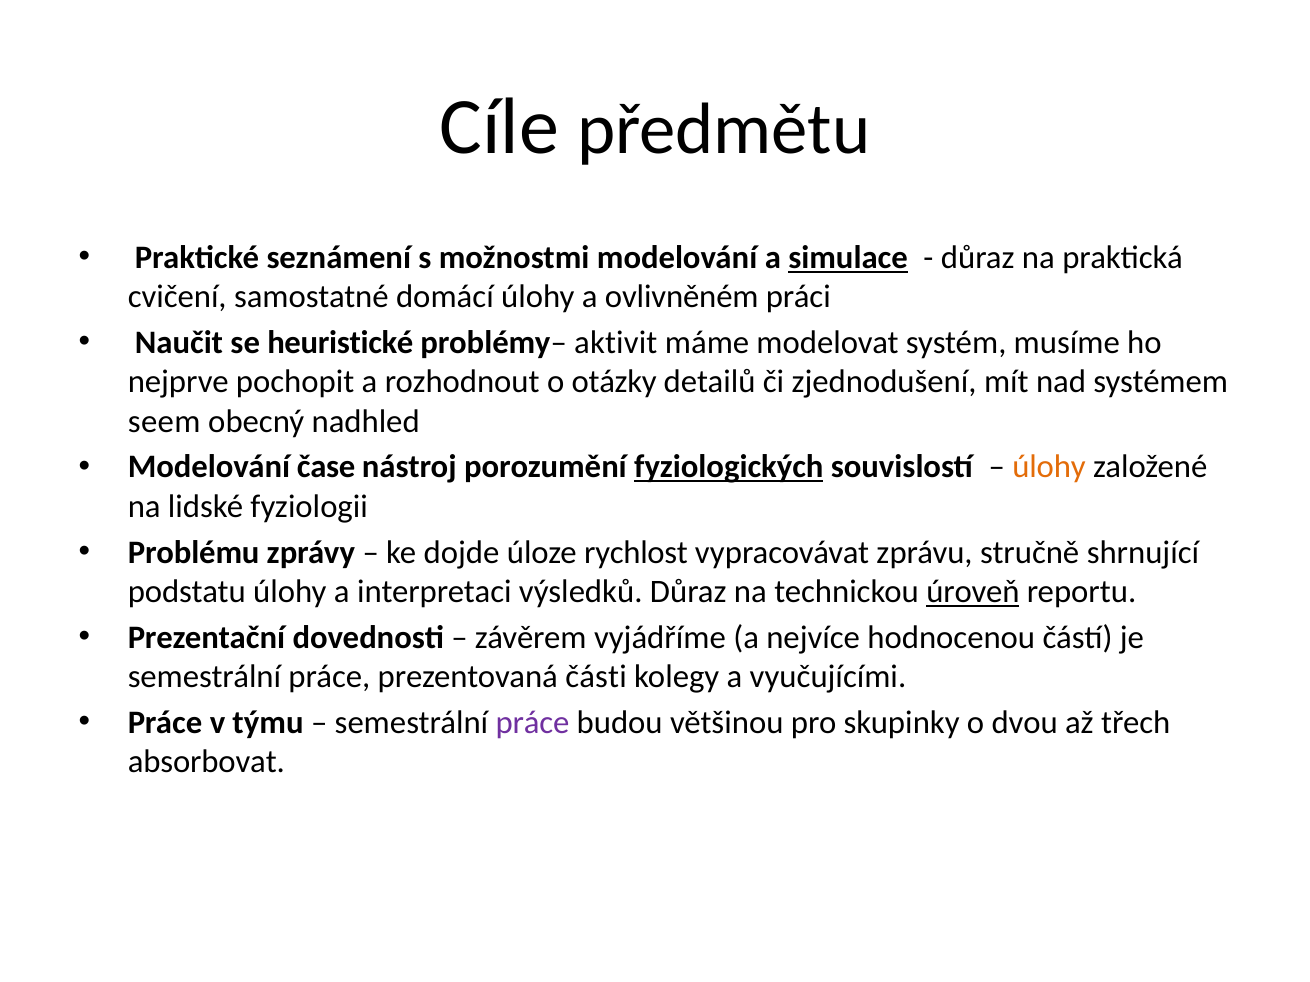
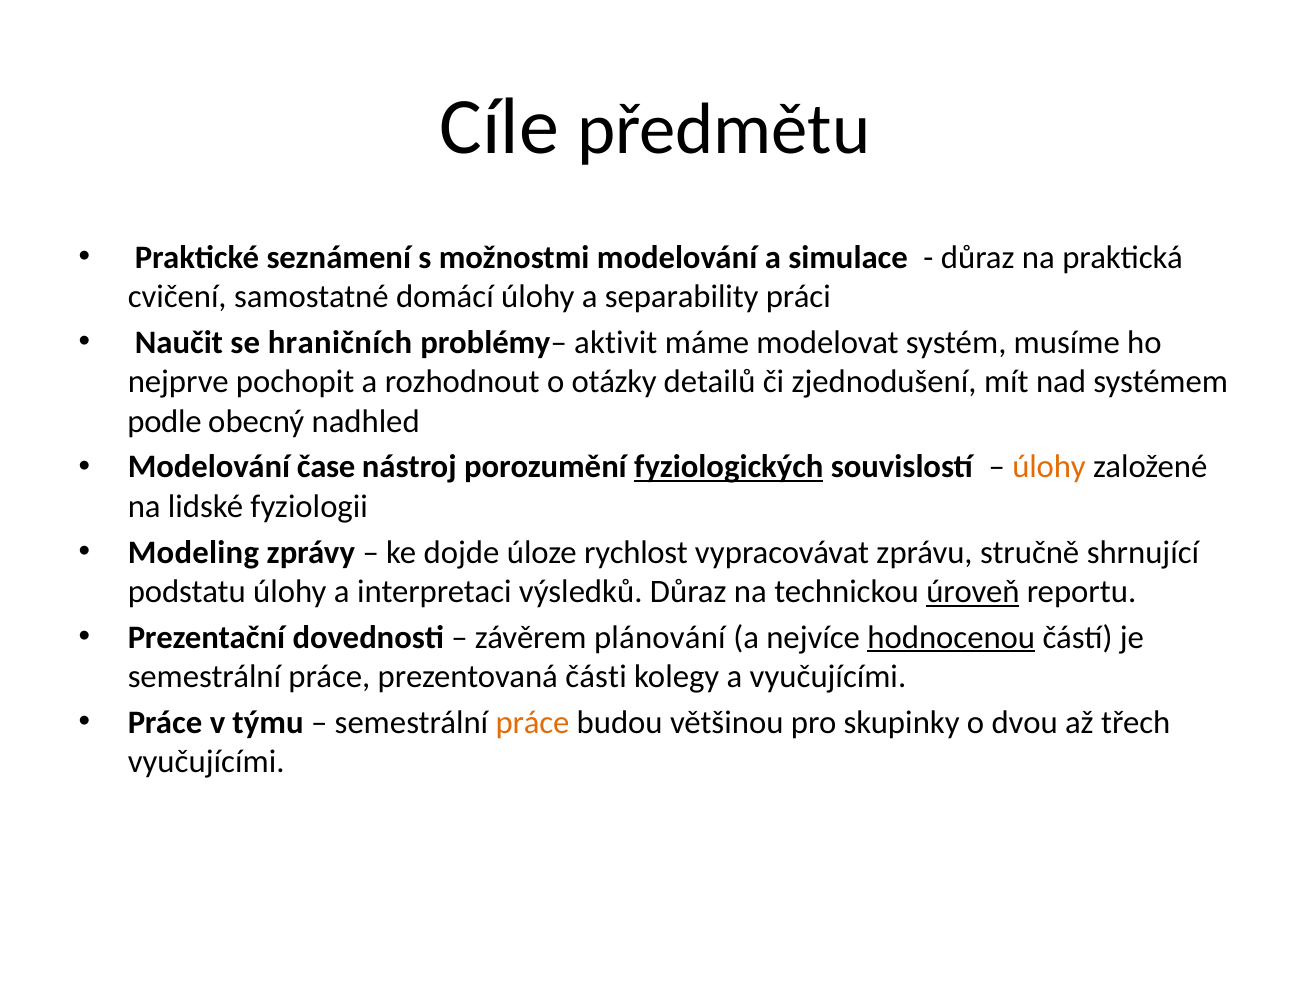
simulace underline: present -> none
ovlivněném: ovlivněném -> separability
heuristické: heuristické -> hraničních
seem: seem -> podle
Problému: Problému -> Modeling
vyjádříme: vyjádříme -> plánování
hodnocenou underline: none -> present
práce at (533, 723) colour: purple -> orange
absorbovat at (206, 762): absorbovat -> vyučujícími
